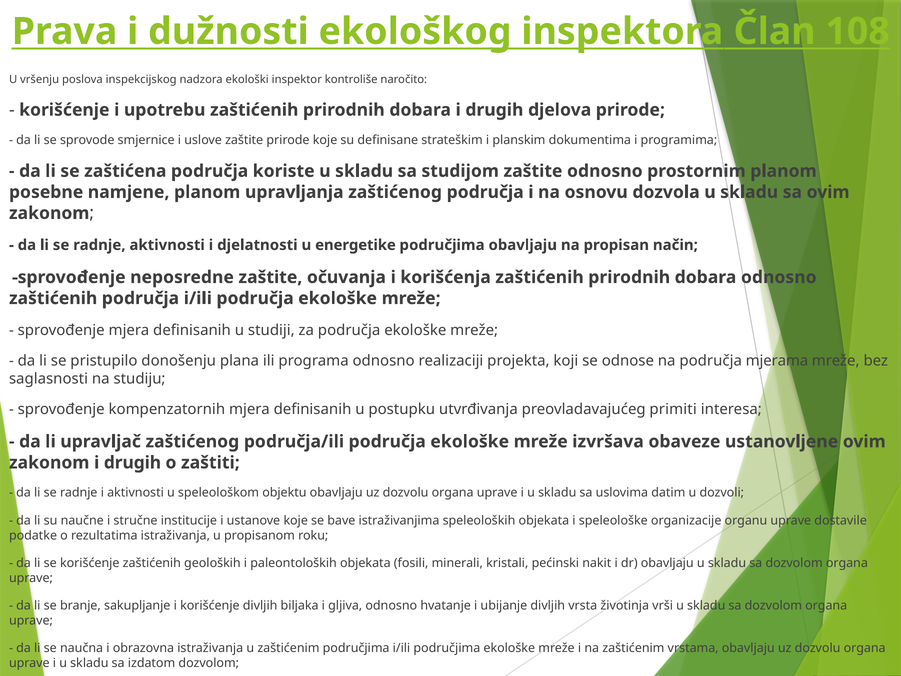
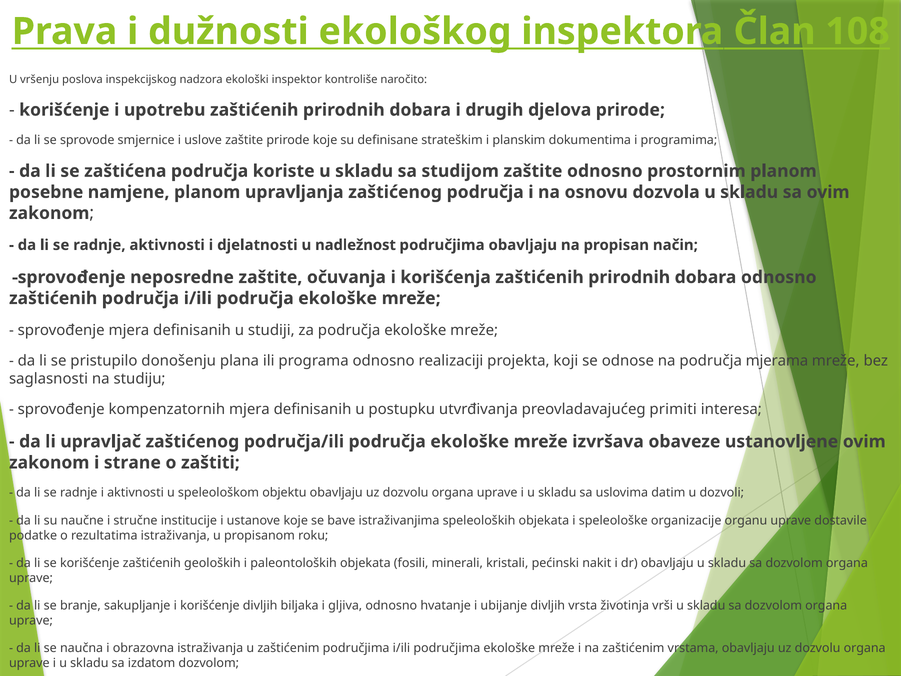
energetike: energetike -> nadležnost
zakonom i drugih: drugih -> strane
